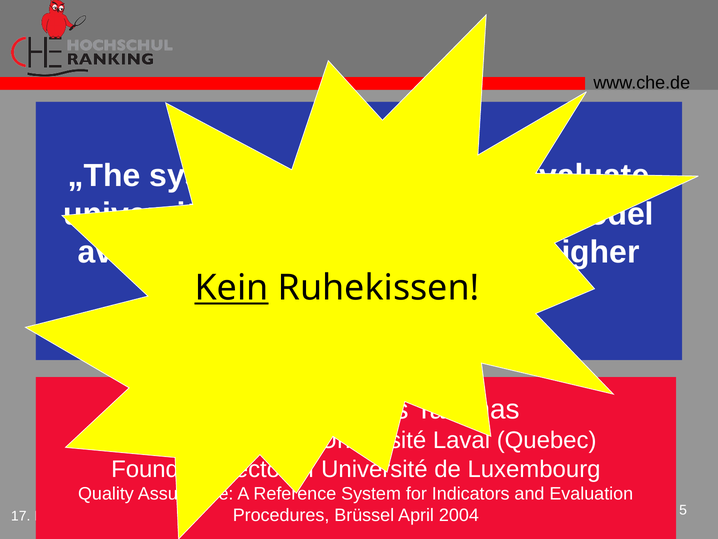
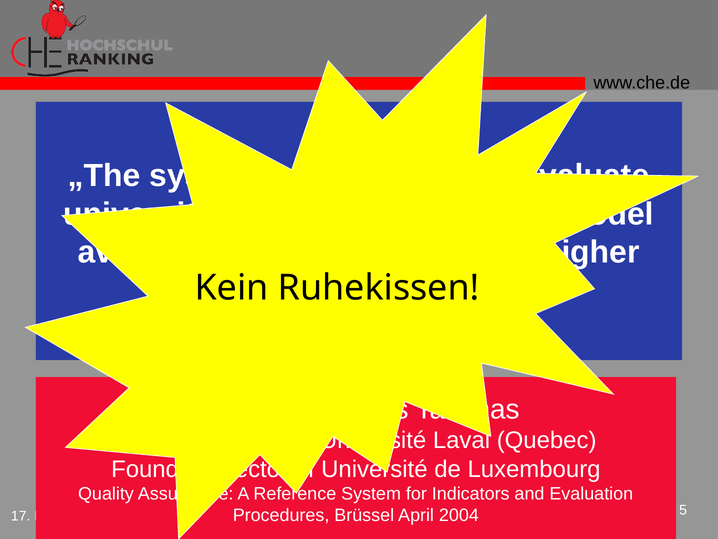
Kein underline: present -> none
